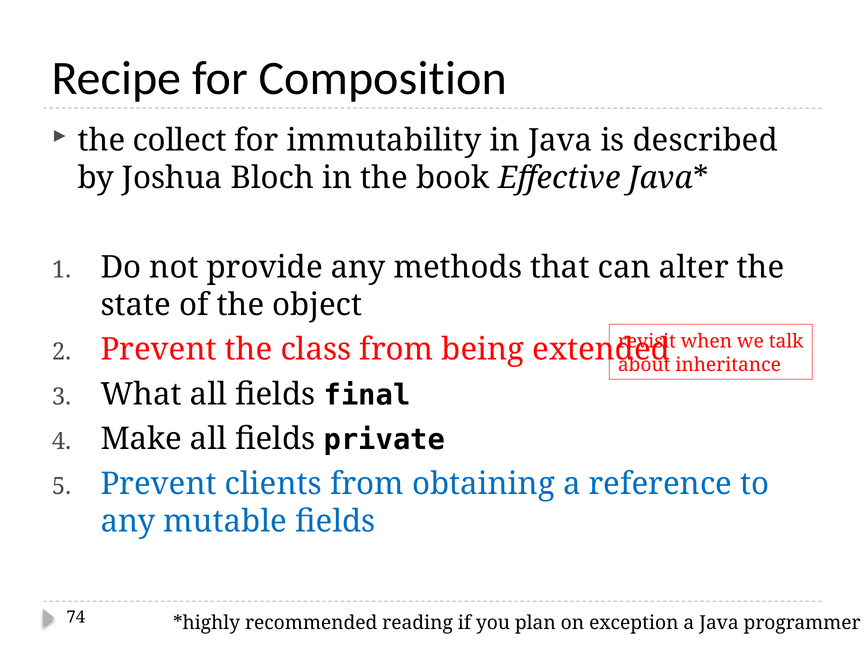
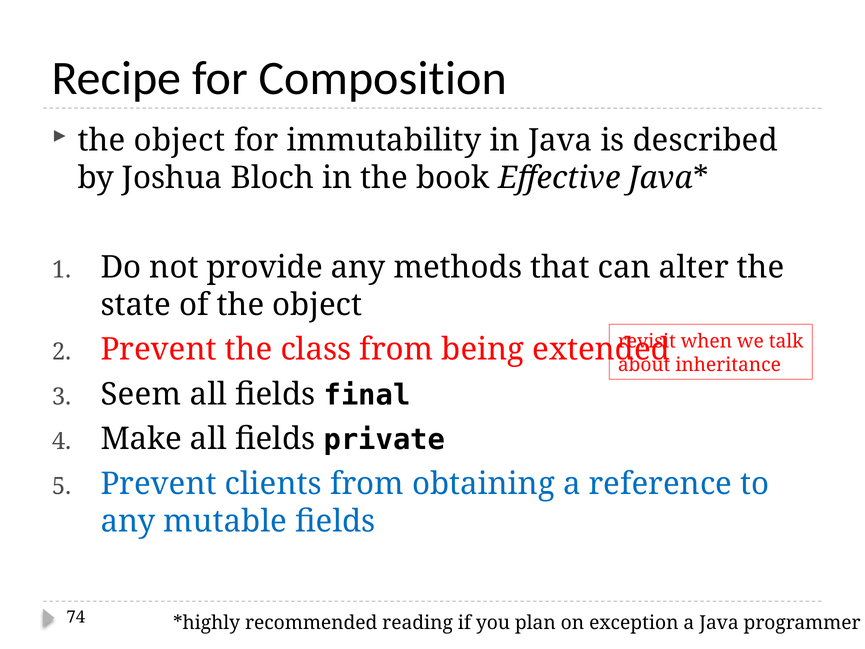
collect at (180, 141): collect -> object
What: What -> Seem
